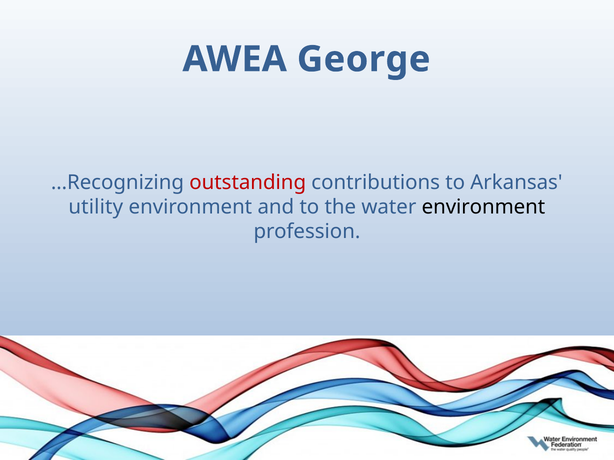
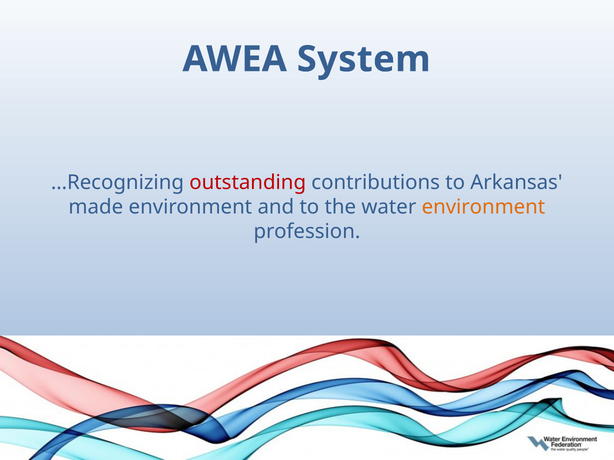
George: George -> System
utility: utility -> made
environment at (483, 207) colour: black -> orange
